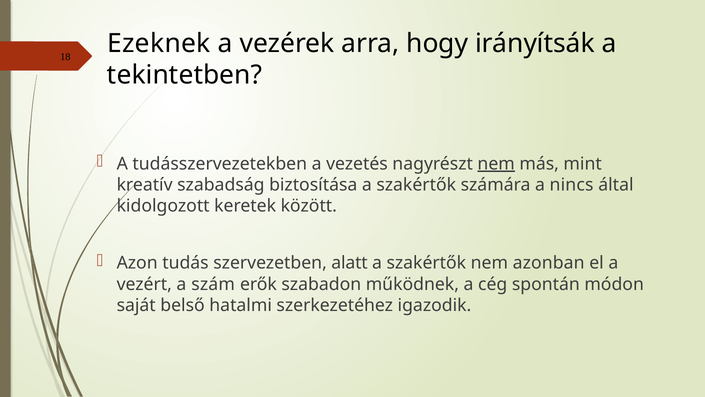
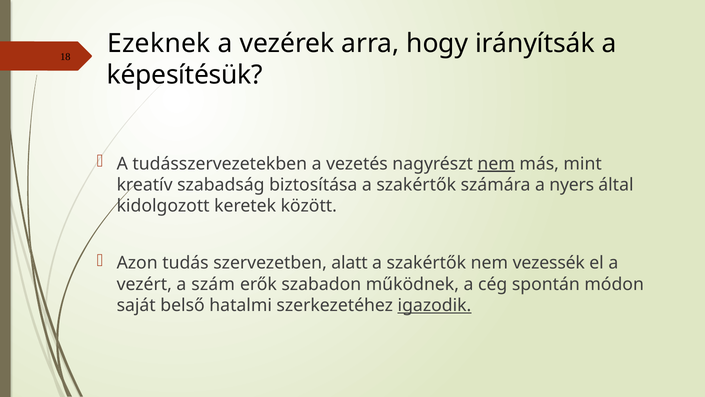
tekintetben: tekintetben -> képesítésük
nincs: nincs -> nyers
azonban: azonban -> vezessék
igazodik underline: none -> present
